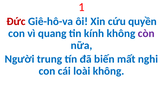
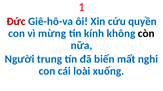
quang: quang -> mừng
còn colour: purple -> black
loài không: không -> xuống
